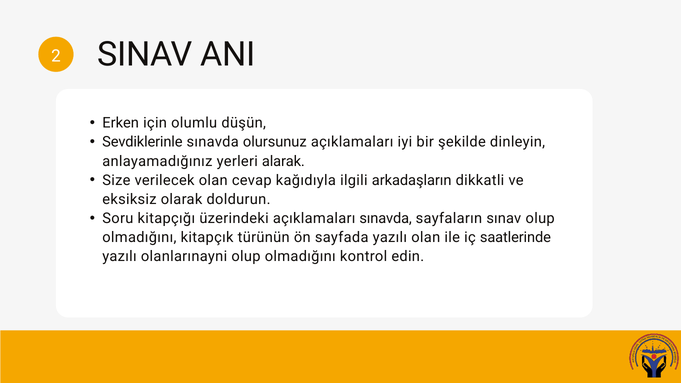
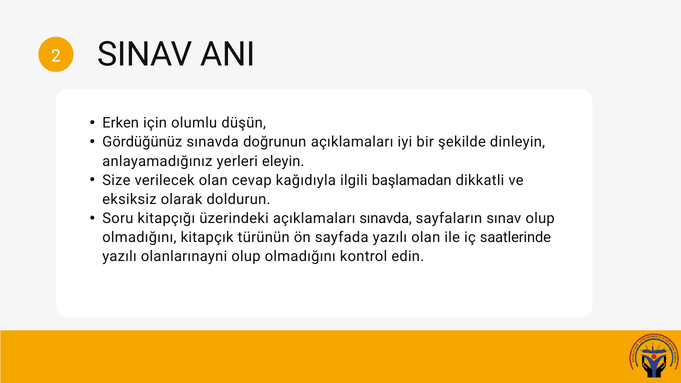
Sevdiklerinle: Sevdiklerinle -> Gördüğünüz
olursunuz: olursunuz -> doğrunun
alarak: alarak -> eleyin
arkadaşların: arkadaşların -> başlamadan
